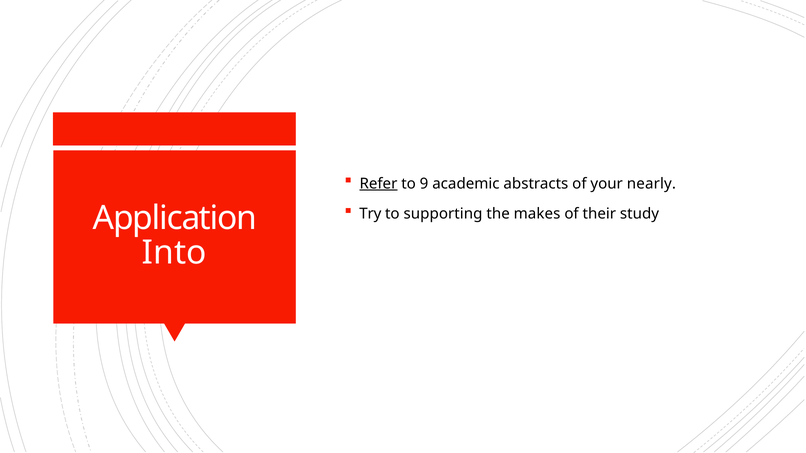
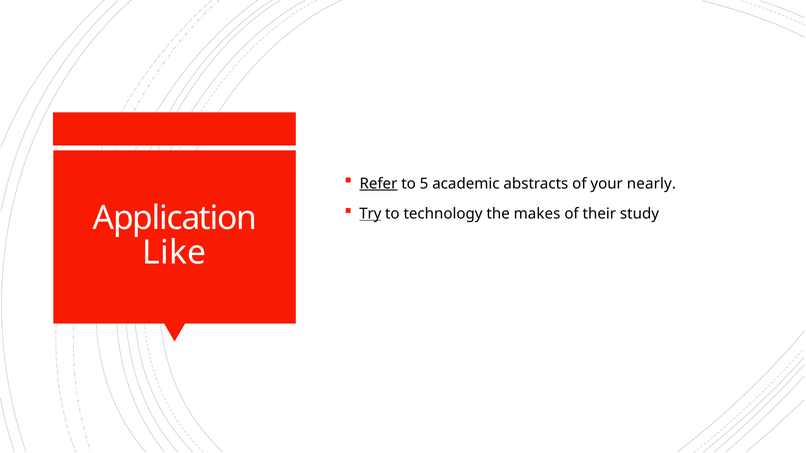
9: 9 -> 5
Try underline: none -> present
supporting: supporting -> technology
Into: Into -> Like
